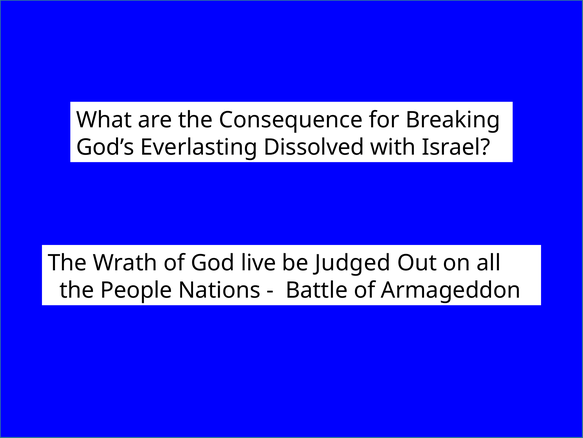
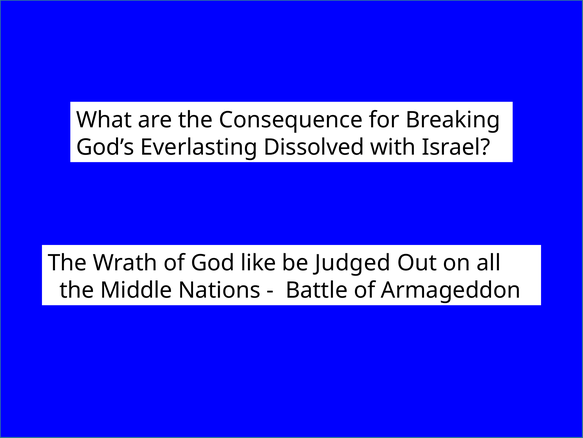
live: live -> like
People: People -> Middle
